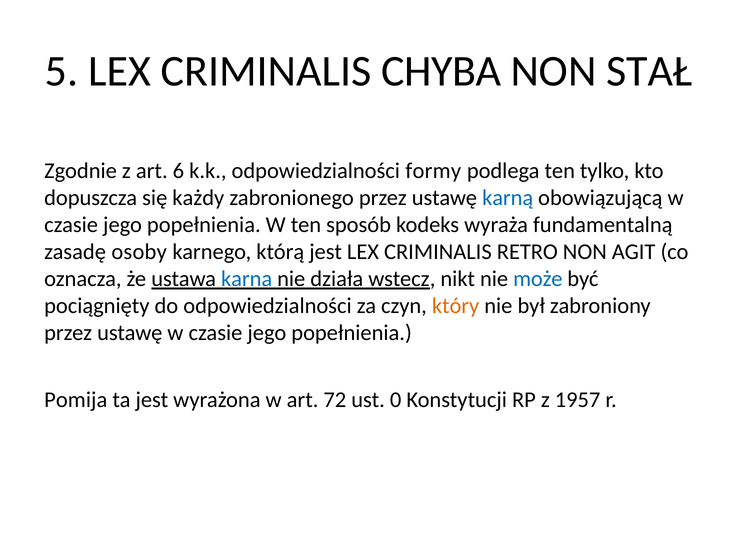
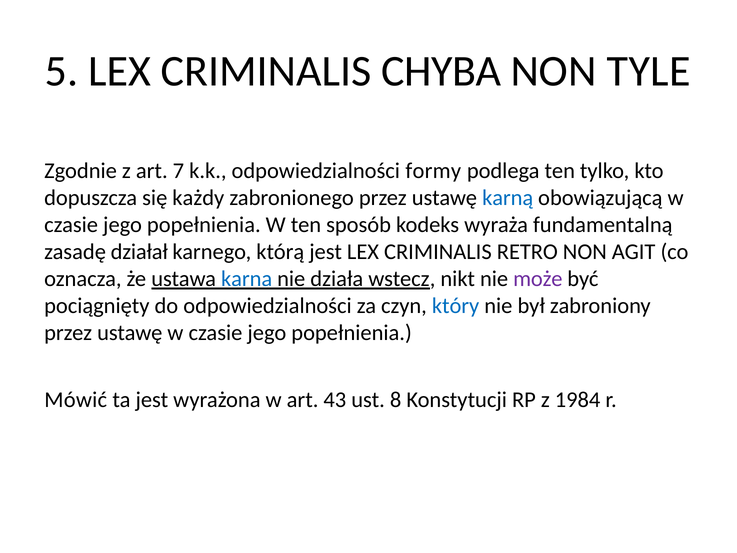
STAŁ: STAŁ -> TYLE
6: 6 -> 7
osoby: osoby -> działał
może colour: blue -> purple
który colour: orange -> blue
Pomija: Pomija -> Mówić
72: 72 -> 43
0: 0 -> 8
1957: 1957 -> 1984
